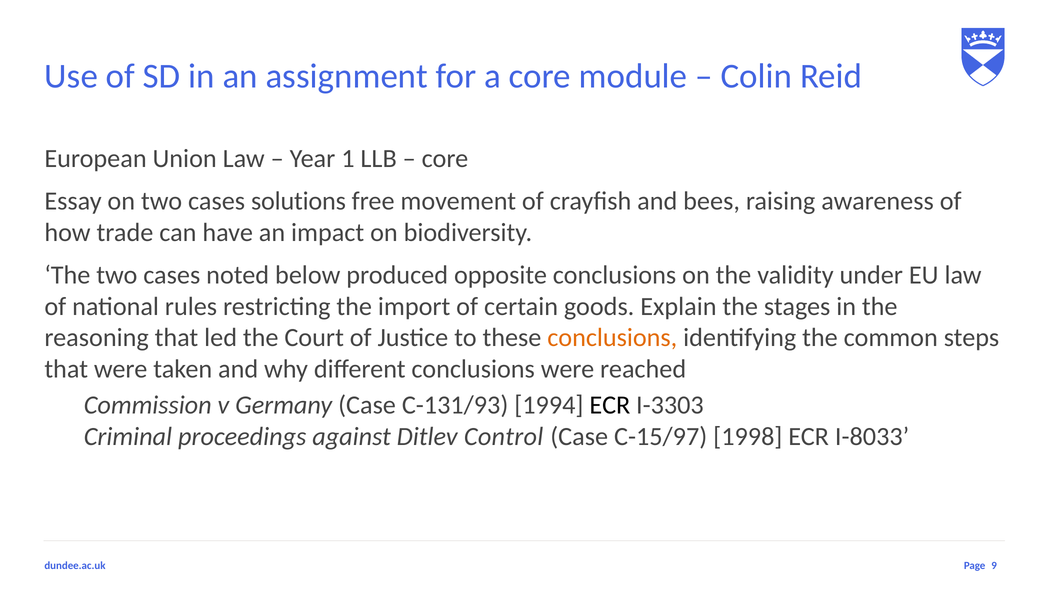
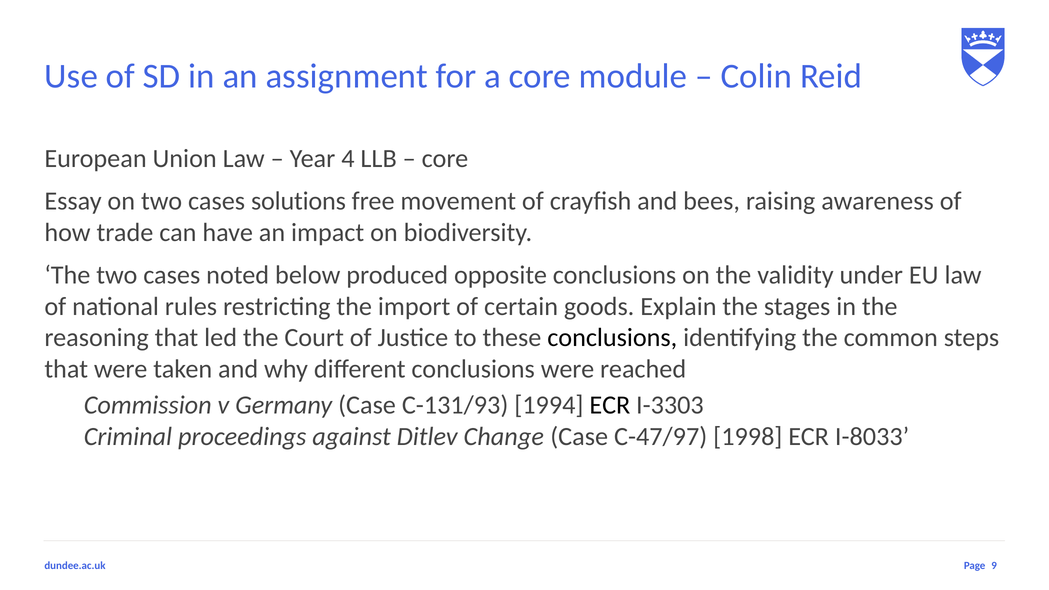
1: 1 -> 4
conclusions at (612, 338) colour: orange -> black
Control: Control -> Change
C-15/97: C-15/97 -> C-47/97
